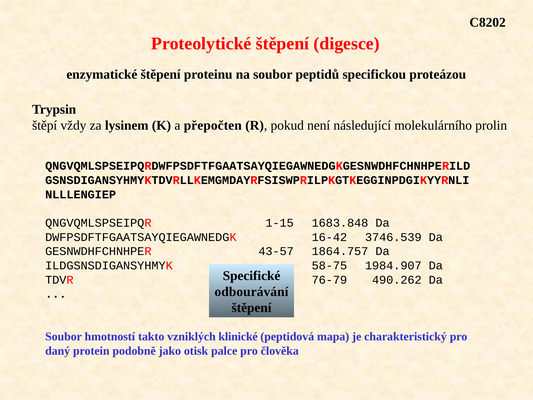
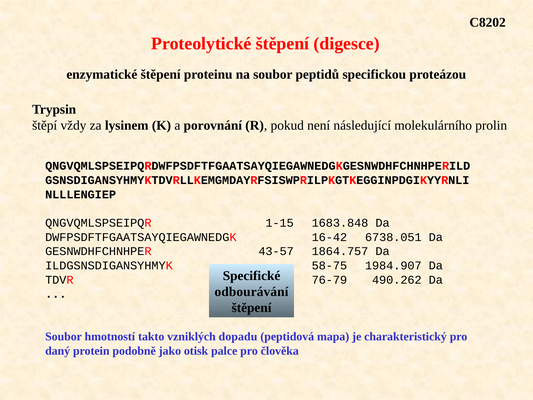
přepočten: přepočten -> porovnání
3746.539: 3746.539 -> 6738.051
klinické: klinické -> dopadu
